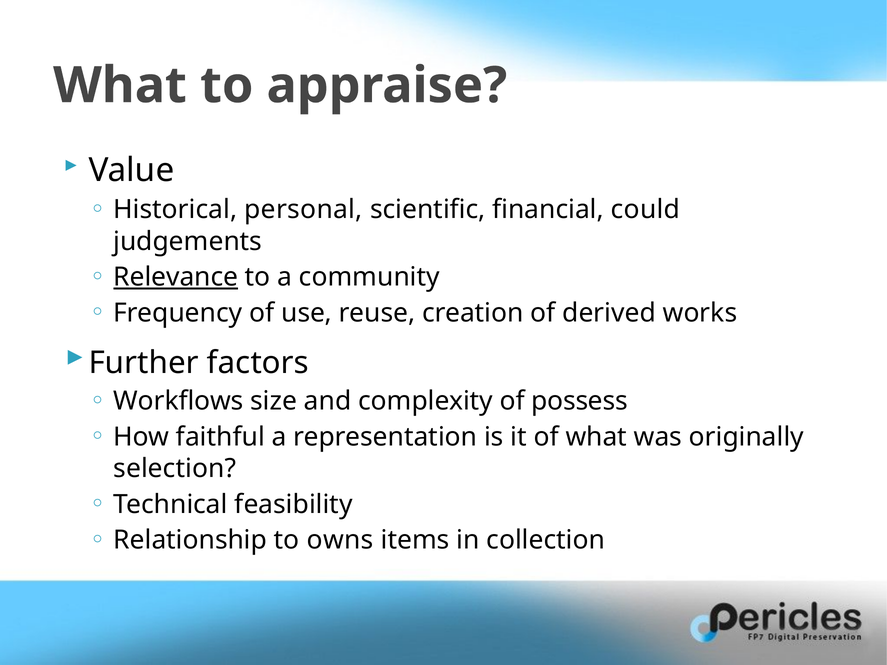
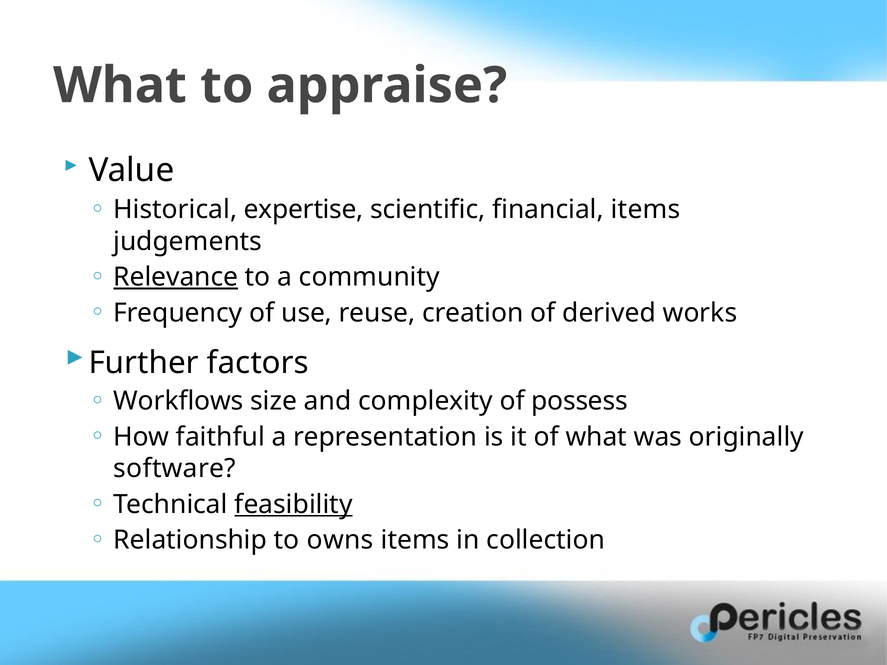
personal: personal -> expertise
financial could: could -> items
selection: selection -> software
feasibility underline: none -> present
